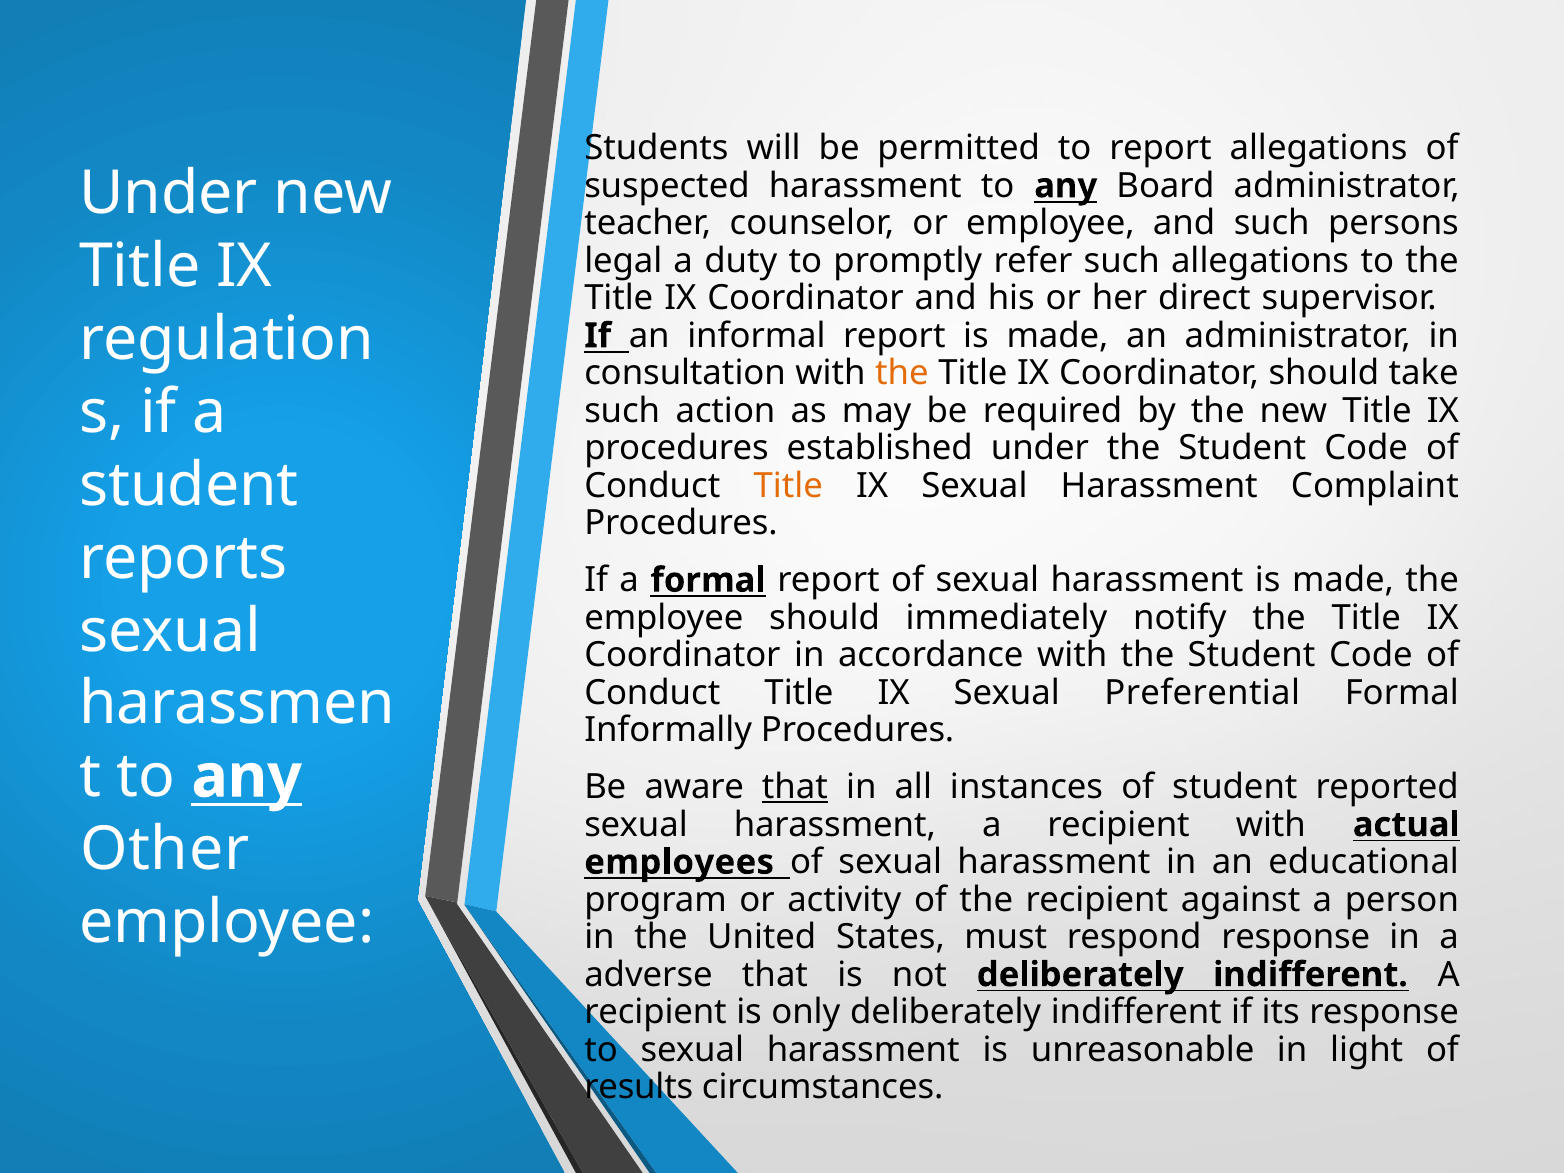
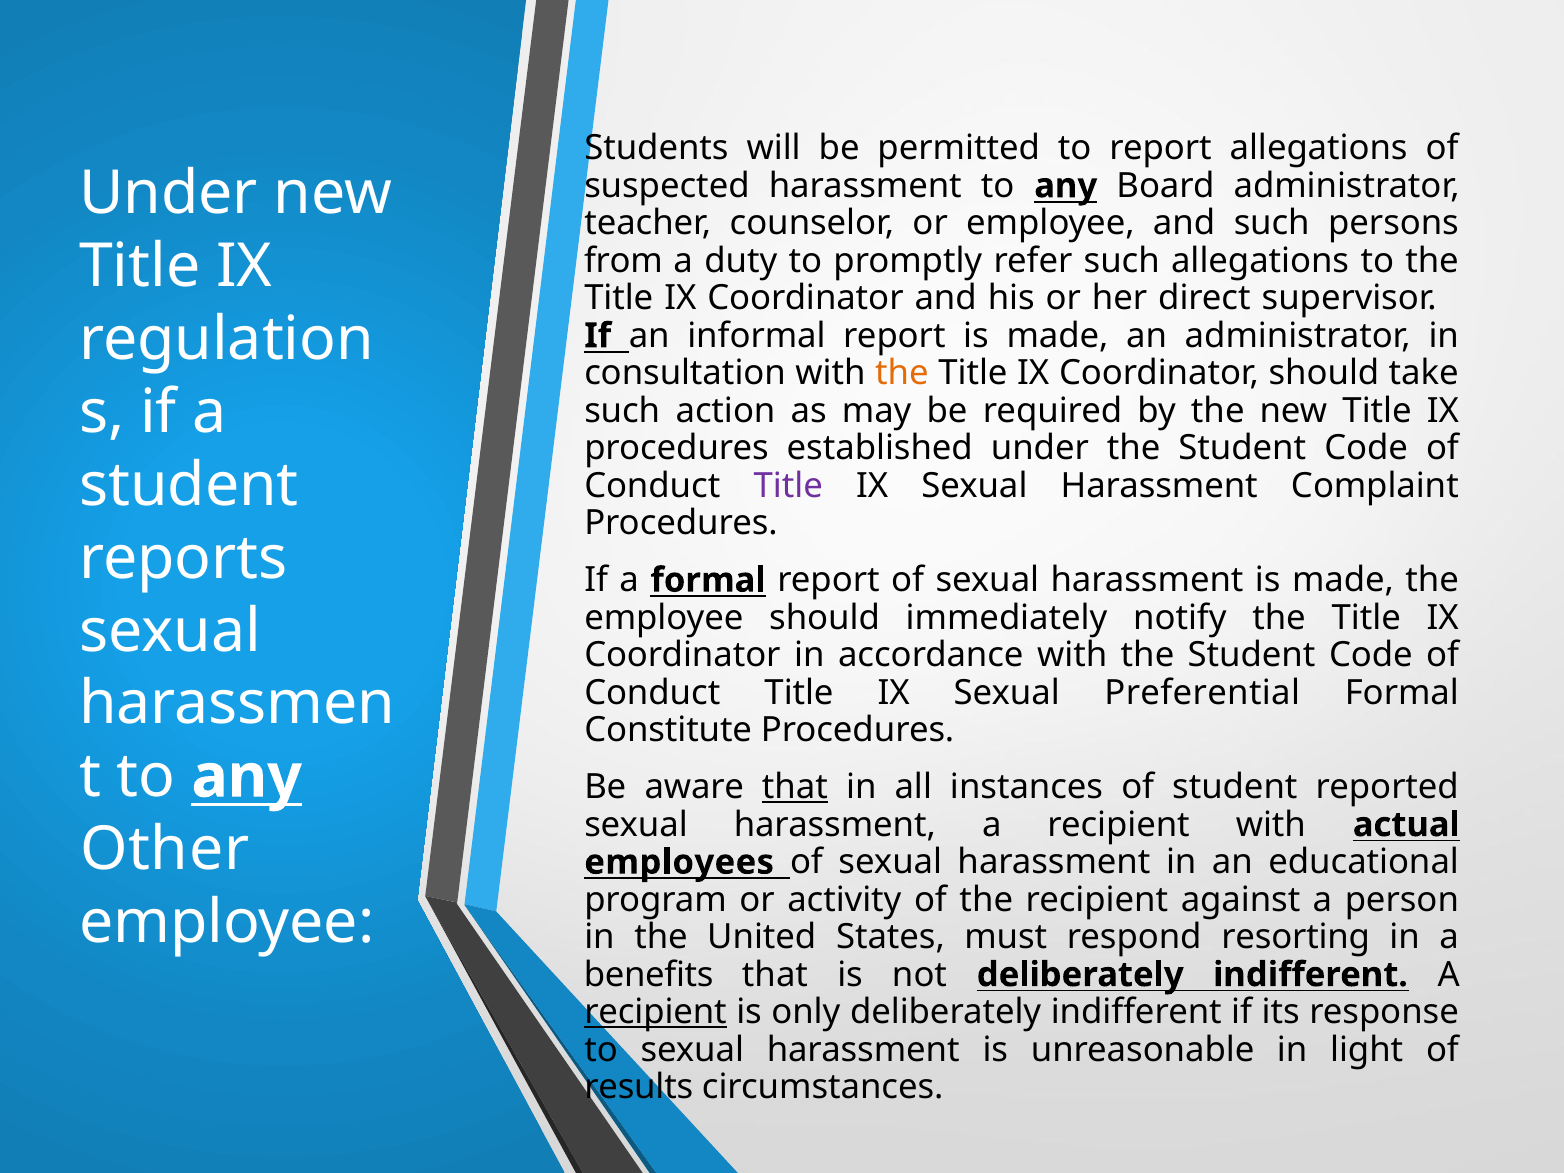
legal: legal -> from
Title at (788, 486) colour: orange -> purple
Informally: Informally -> Constitute
respond response: response -> resorting
adverse: adverse -> benefits
recipient at (655, 1012) underline: none -> present
